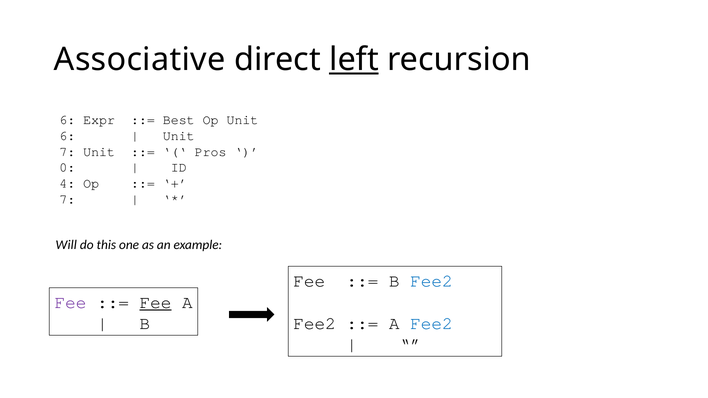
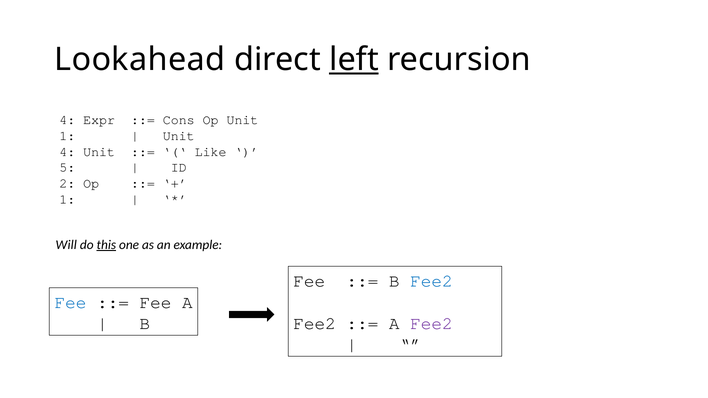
Associative: Associative -> Lookahead
6 at (67, 120): 6 -> 4
Best: Best -> Cons
6 at (67, 136): 6 -> 1
7 at (67, 152): 7 -> 4
Pros: Pros -> Like
0: 0 -> 5
4: 4 -> 2
7 at (67, 200): 7 -> 1
this underline: none -> present
Fee at (70, 302) colour: purple -> blue
Fee at (155, 302) underline: present -> none
Fee2 at (431, 323) colour: blue -> purple
